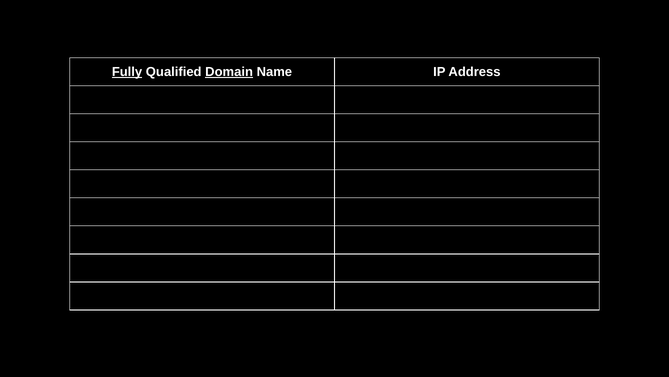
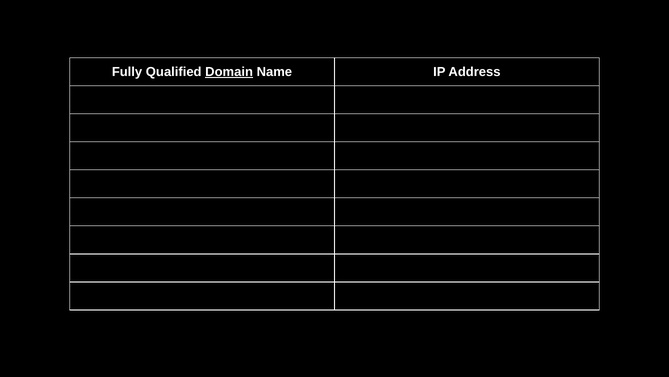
Fully underline: present -> none
